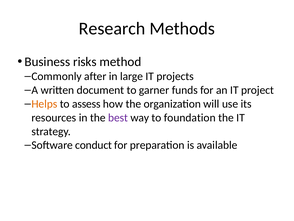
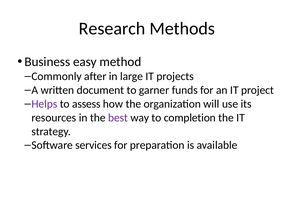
risks: risks -> easy
Helps colour: orange -> purple
foundation: foundation -> completion
conduct: conduct -> services
